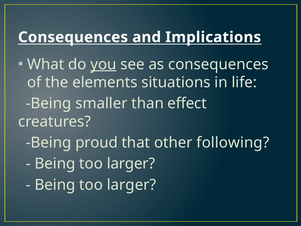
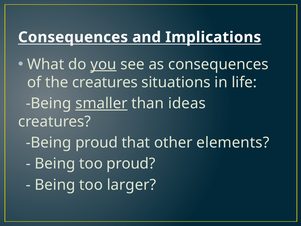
the elements: elements -> creatures
smaller underline: none -> present
effect: effect -> ideas
following: following -> elements
larger at (131, 164): larger -> proud
